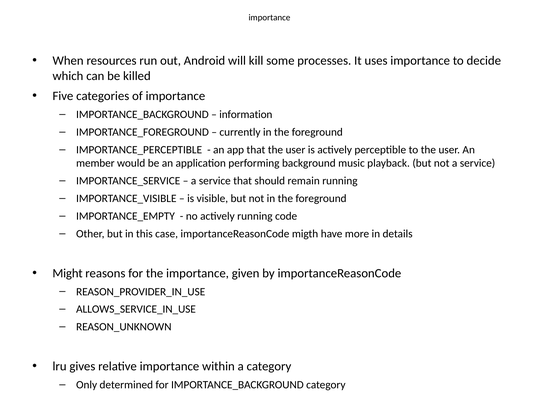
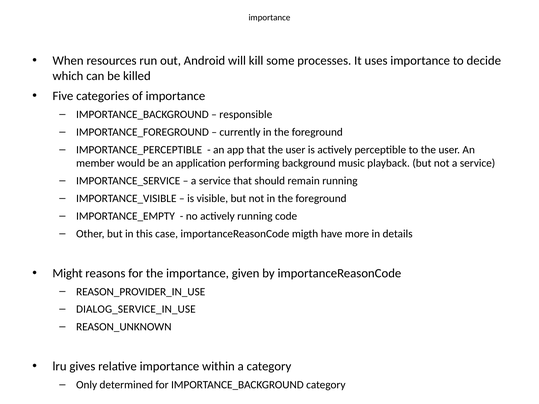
information: information -> responsible
ALLOWS_SERVICE_IN_USE: ALLOWS_SERVICE_IN_USE -> DIALOG_SERVICE_IN_USE
